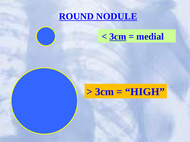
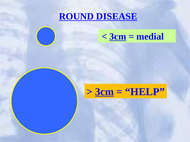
NODULE: NODULE -> DISEASE
3cm at (104, 92) underline: none -> present
HIGH: HIGH -> HELP
